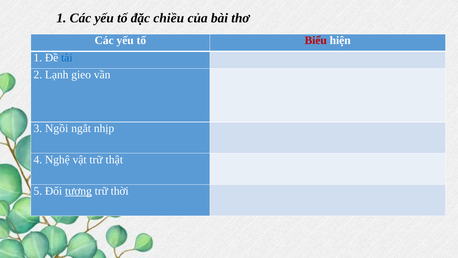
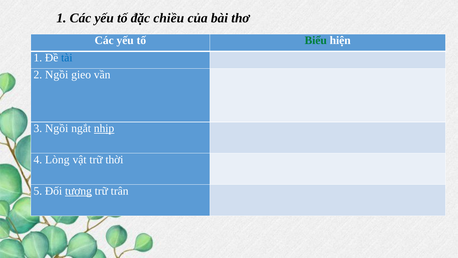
Biểu colour: red -> green
2 Lạnh: Lạnh -> Ngồi
nhịp underline: none -> present
Nghệ: Nghệ -> Lòng
thật: thật -> thời
thời: thời -> trân
